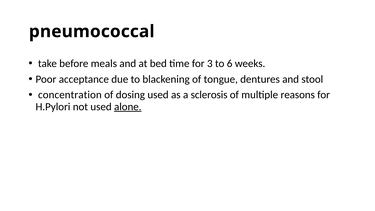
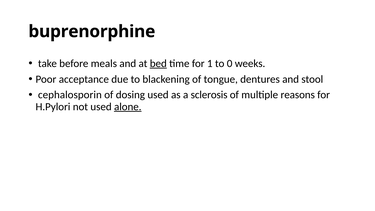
pneumococcal: pneumococcal -> buprenorphine
bed underline: none -> present
3: 3 -> 1
6: 6 -> 0
concentration: concentration -> cephalosporin
